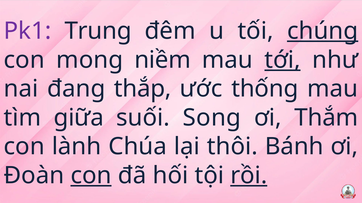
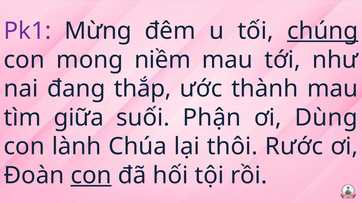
Trung: Trung -> Mừng
tới underline: present -> none
thống: thống -> thành
Song: Song -> Phận
Thắm: Thắm -> Dùng
Bánh: Bánh -> Rước
rồi underline: present -> none
